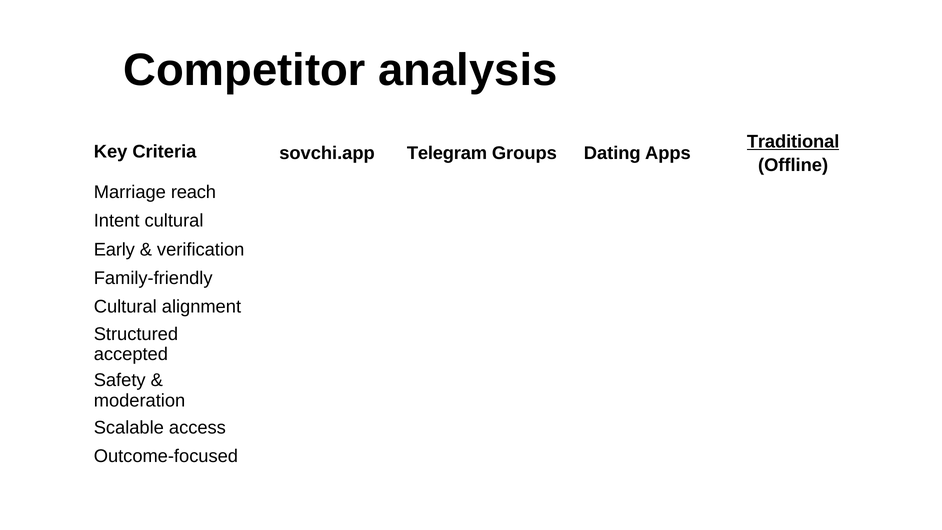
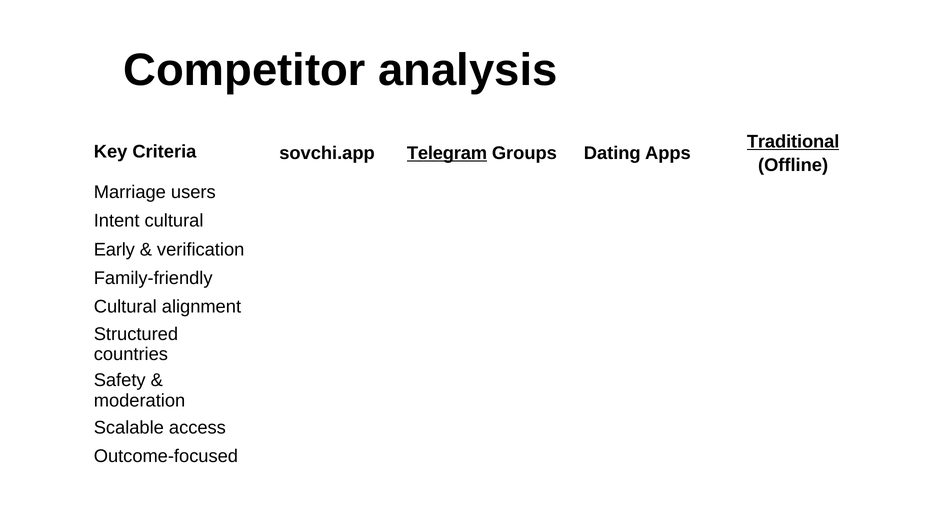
Telegram underline: none -> present
reach: reach -> users
accepted: accepted -> countries
